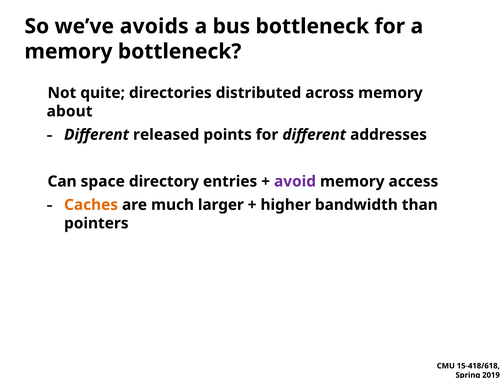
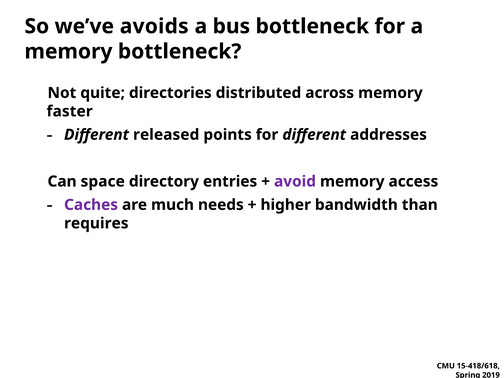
about: about -> faster
Caches colour: orange -> purple
larger: larger -> needs
pointers: pointers -> requires
